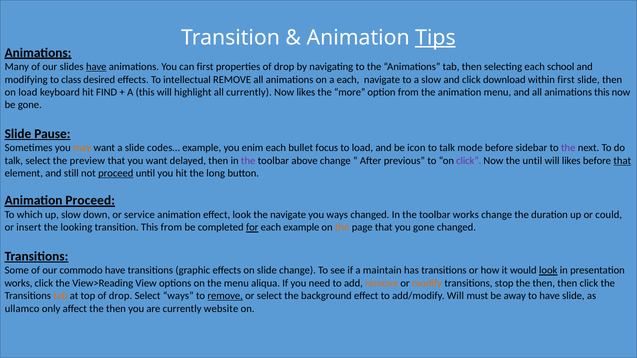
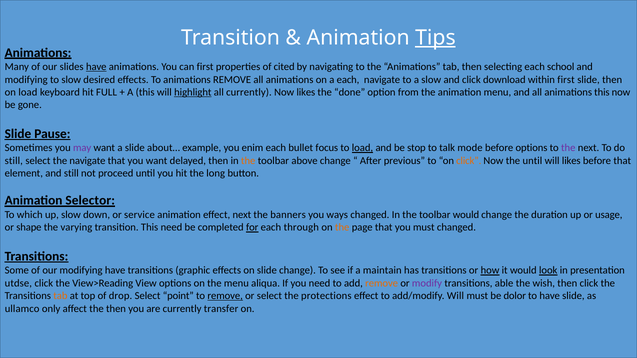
properties of drop: drop -> cited
to class: class -> slow
To intellectual: intellectual -> animations
FIND: FIND -> FULL
highlight underline: none -> present
more: more -> done
may colour: orange -> purple
codes…: codes… -> about…
load at (362, 148) underline: none -> present
icon: icon -> stop
before sidebar: sidebar -> options
talk at (14, 161): talk -> still
the preview: preview -> navigate
the at (248, 161) colour: purple -> orange
click at (469, 161) colour: purple -> orange
that at (622, 161) underline: present -> none
proceed at (116, 174) underline: present -> none
Animation Proceed: Proceed -> Selector
effect look: look -> next
the navigate: navigate -> banners
toolbar works: works -> would
could: could -> usage
insert: insert -> shape
looking: looking -> varying
This from: from -> need
each example: example -> through
you gone: gone -> must
our commodo: commodo -> modifying
how underline: none -> present
works at (18, 283): works -> utdse
modify colour: orange -> purple
stop: stop -> able
then at (544, 283): then -> wish
Select ways: ways -> point
background: background -> protections
away: away -> dolor
website: website -> transfer
